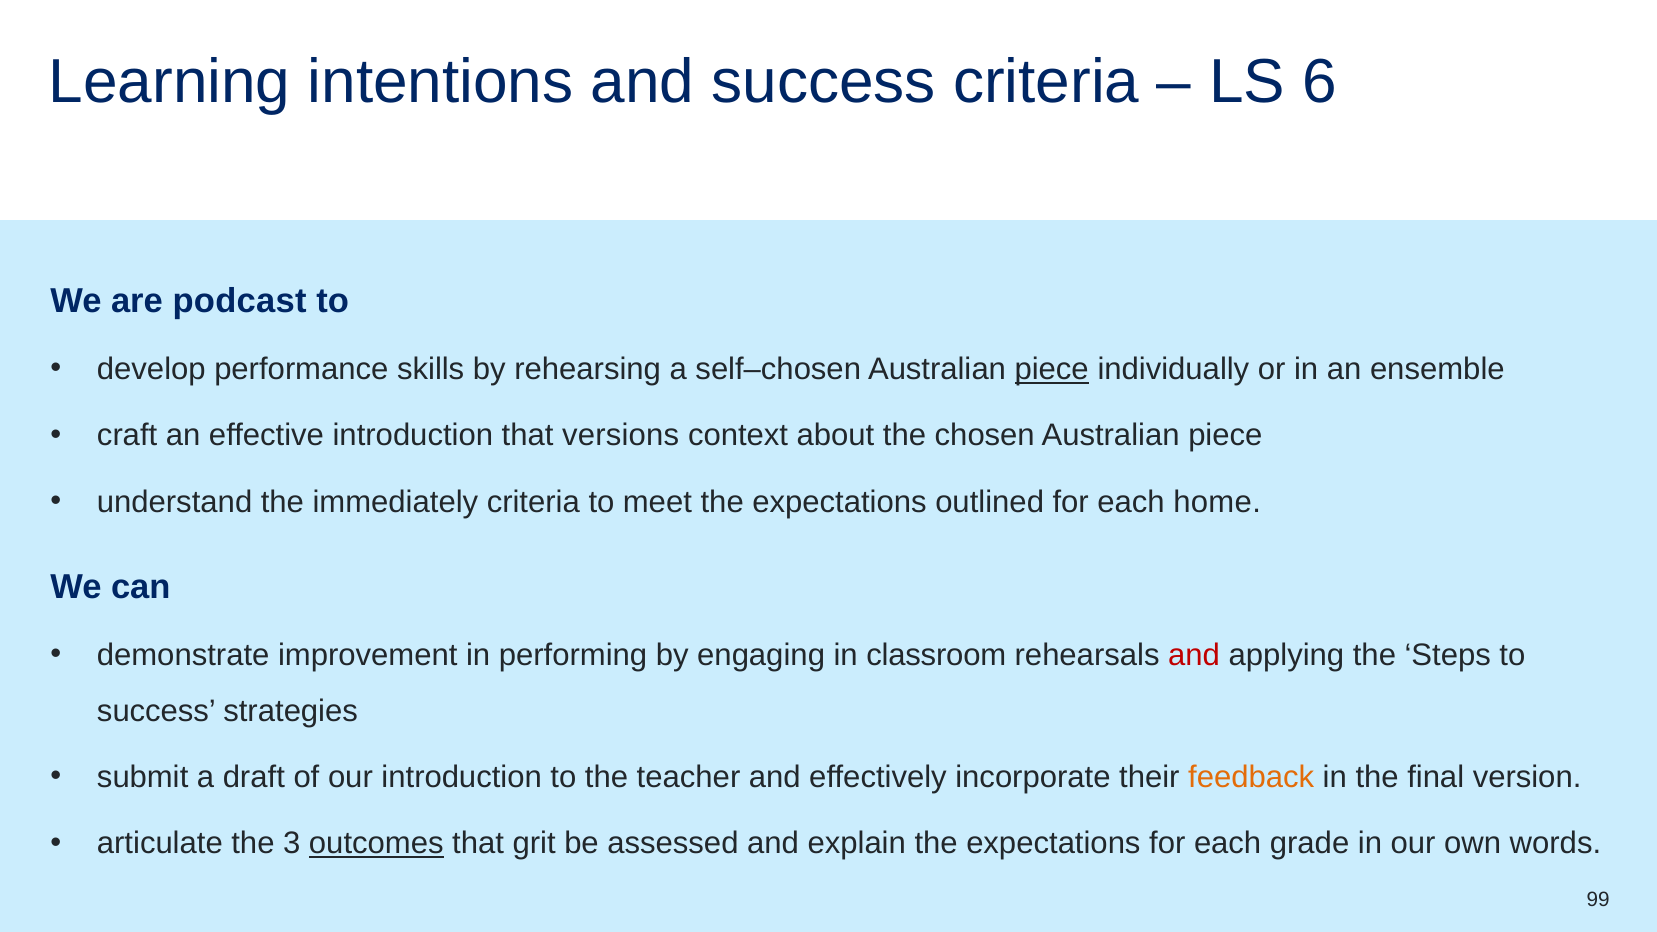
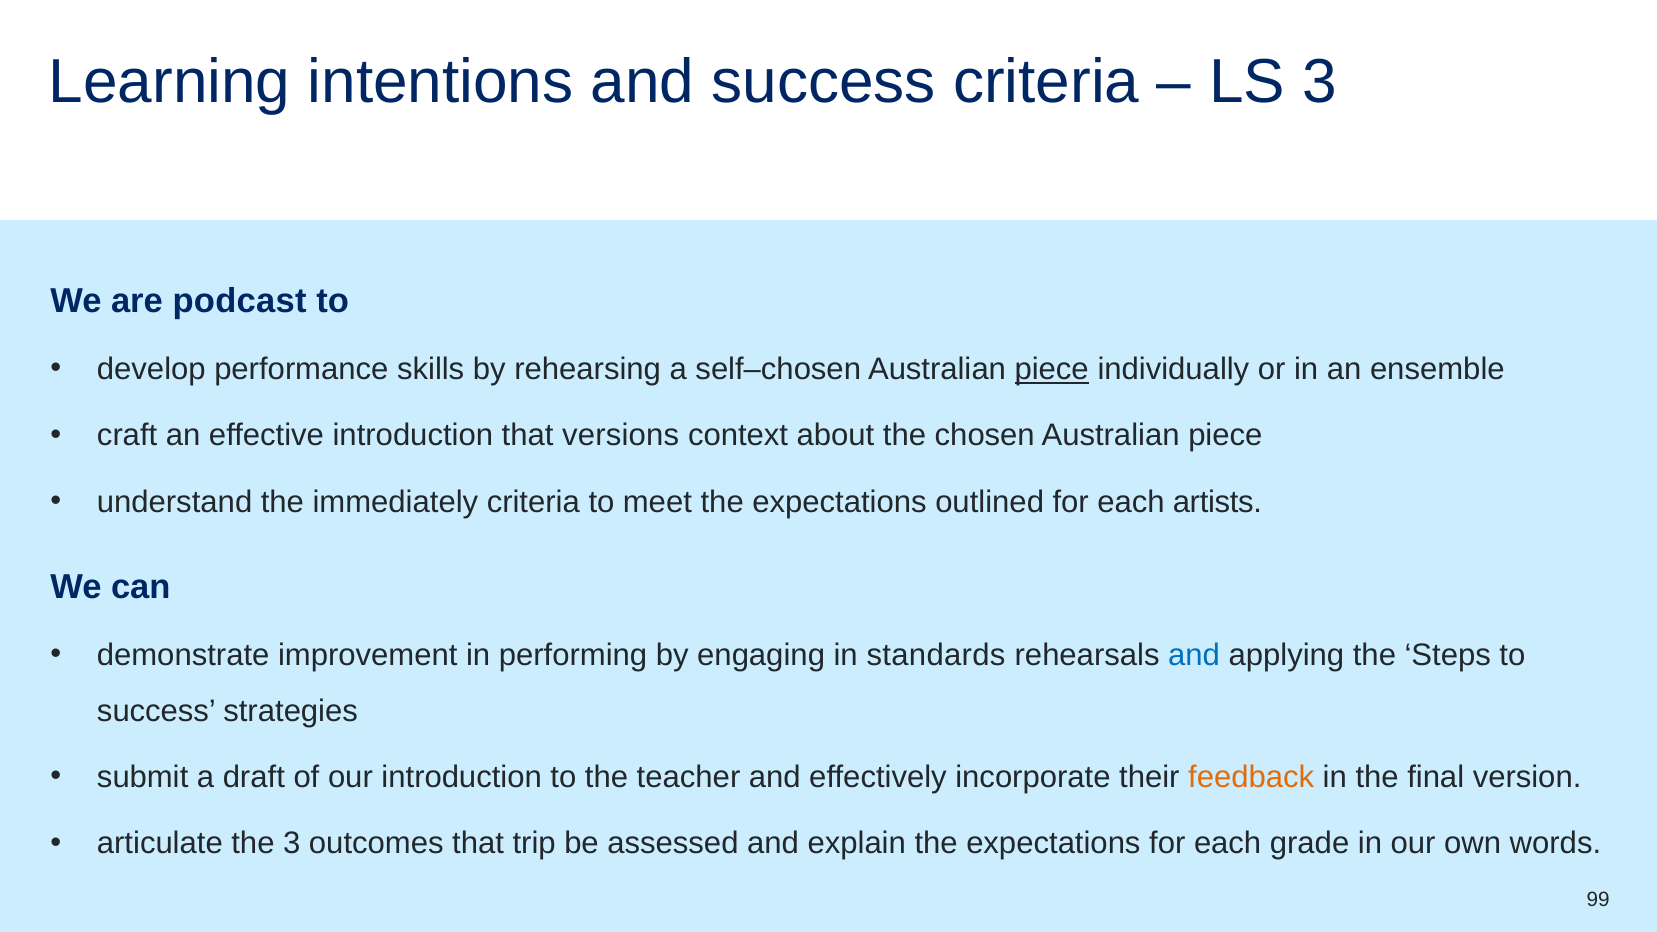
LS 6: 6 -> 3
home: home -> artists
classroom: classroom -> standards
and at (1194, 655) colour: red -> blue
outcomes underline: present -> none
grit: grit -> trip
